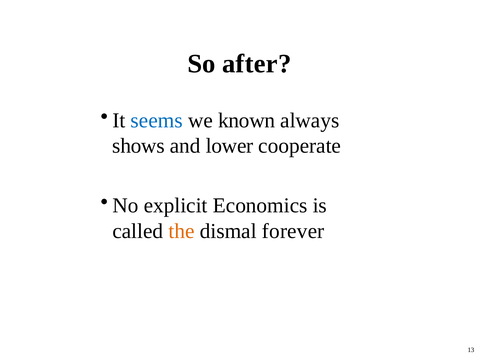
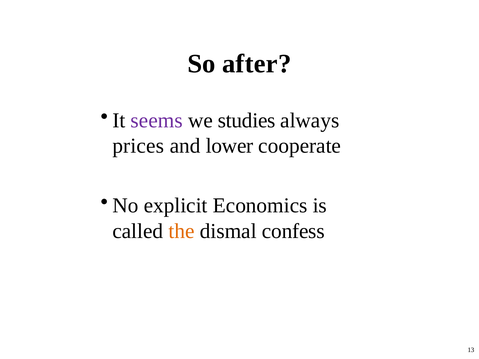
seems colour: blue -> purple
known: known -> studies
shows: shows -> prices
forever: forever -> confess
